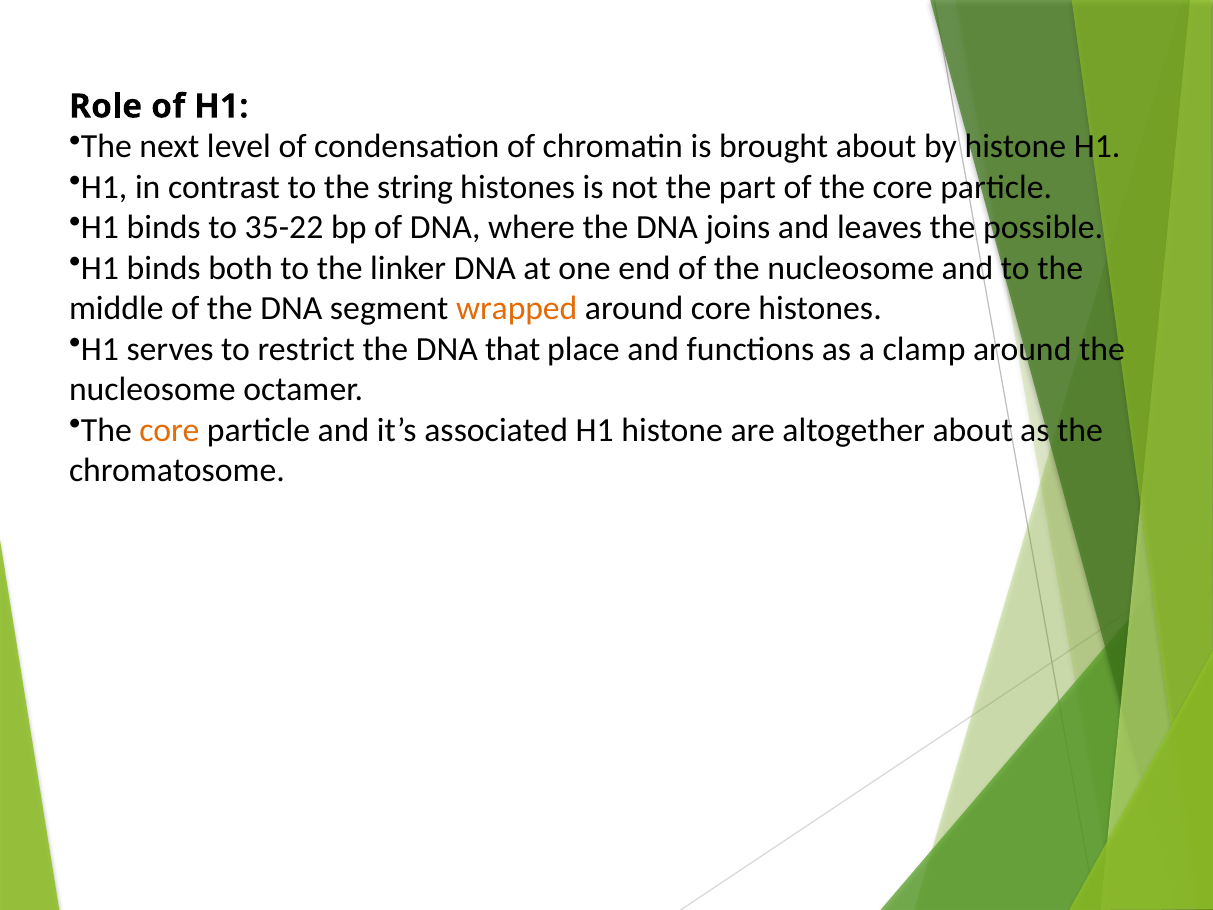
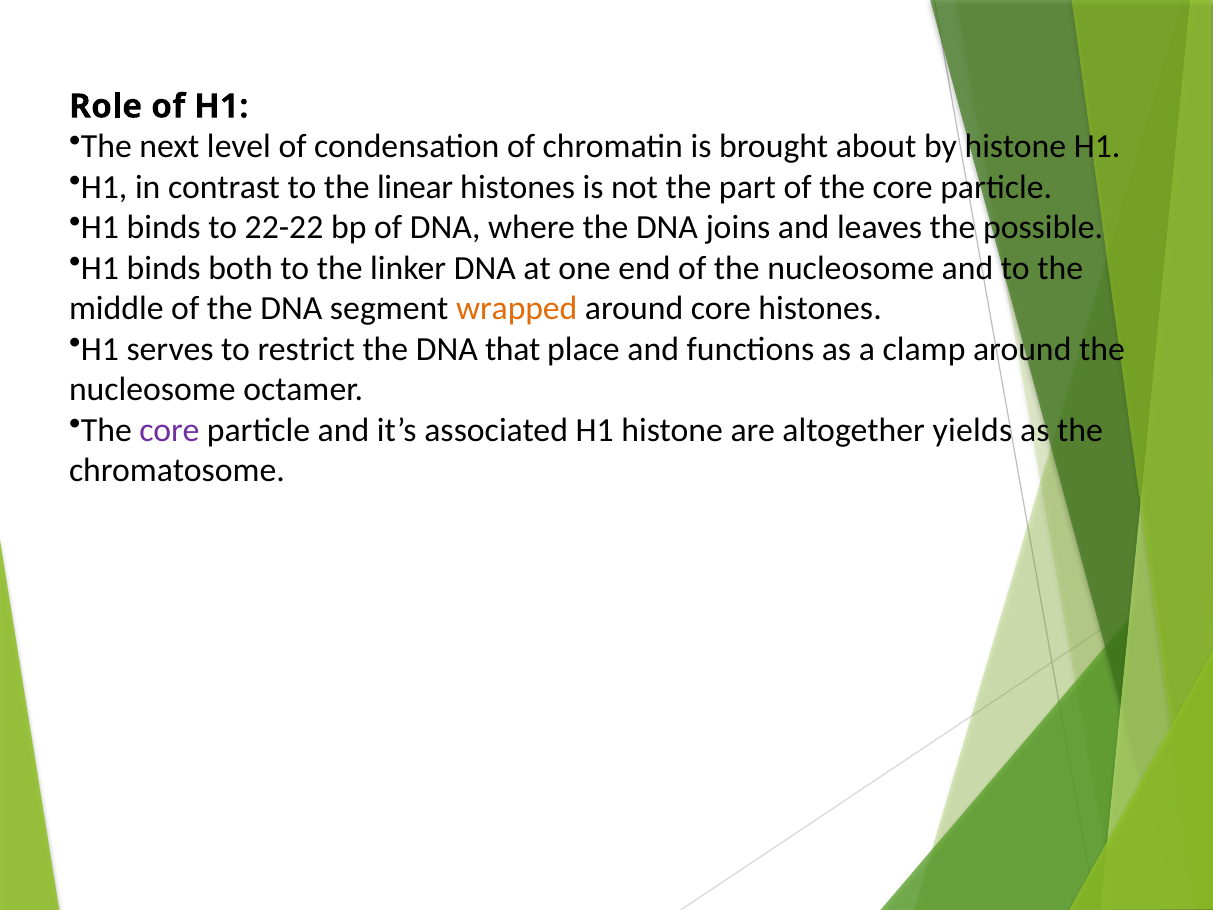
string: string -> linear
35-22: 35-22 -> 22-22
core at (169, 430) colour: orange -> purple
altogether about: about -> yields
